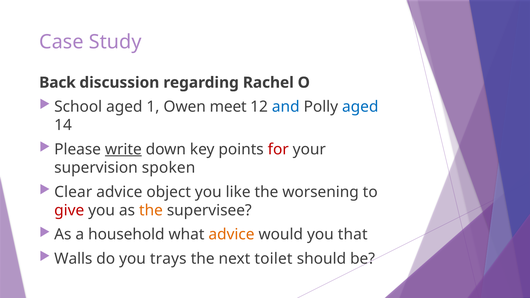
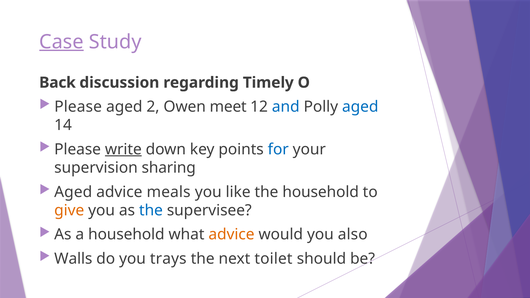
Case underline: none -> present
Rachel: Rachel -> Timely
School at (78, 107): School -> Please
1: 1 -> 2
for colour: red -> blue
spoken: spoken -> sharing
Clear at (73, 192): Clear -> Aged
object: object -> meals
the worsening: worsening -> household
give colour: red -> orange
the at (151, 211) colour: orange -> blue
that: that -> also
